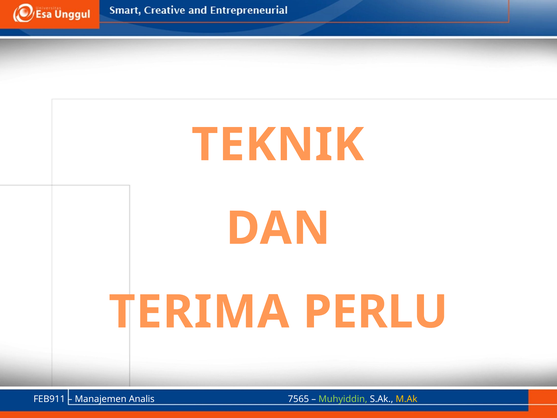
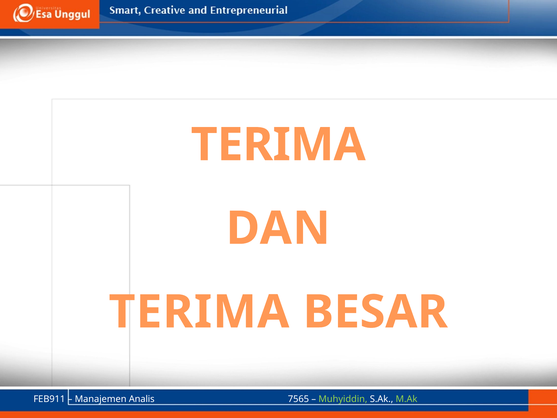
TEKNIK at (278, 145): TEKNIK -> TERIMA
PERLU: PERLU -> BESAR
M.Ak colour: yellow -> light green
